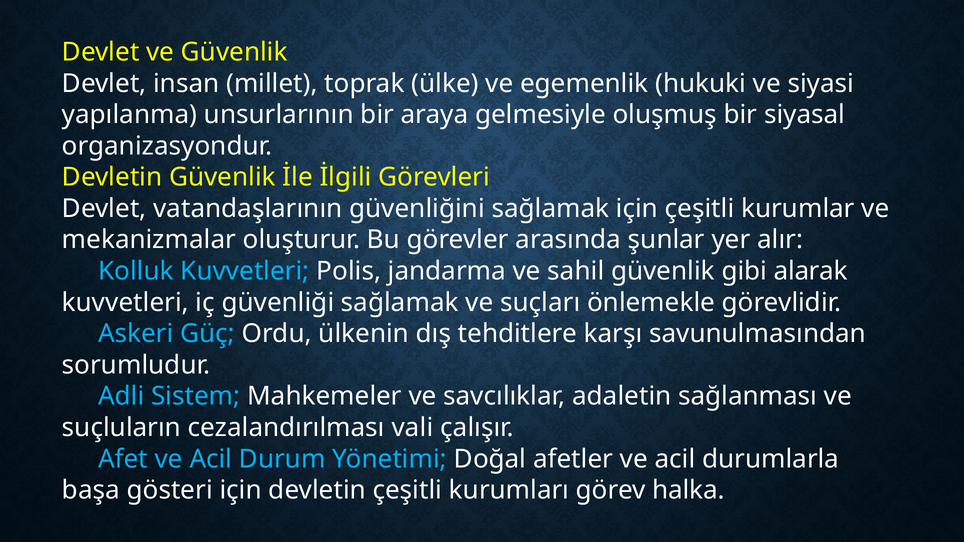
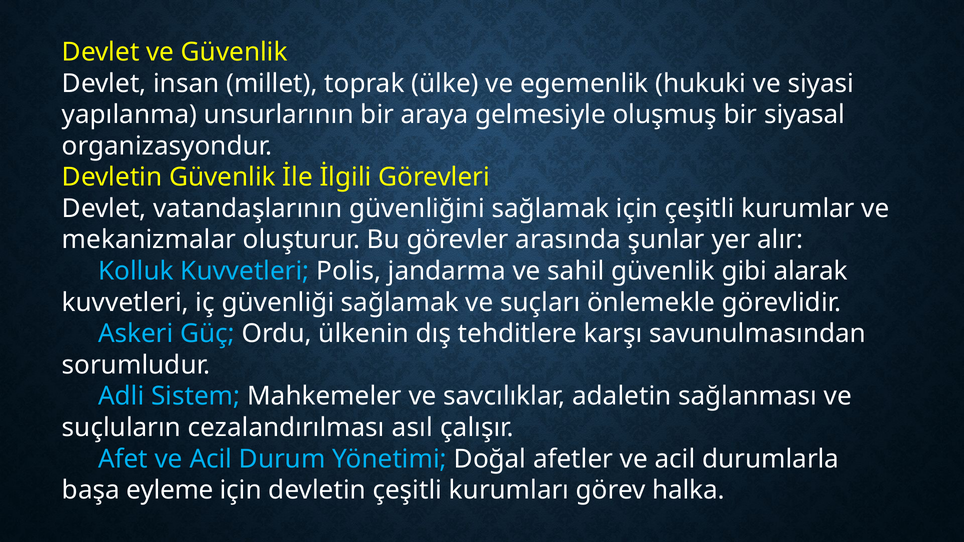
vali: vali -> asıl
gösteri: gösteri -> eyleme
